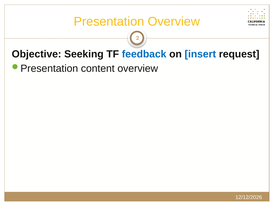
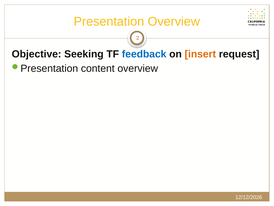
insert colour: blue -> orange
